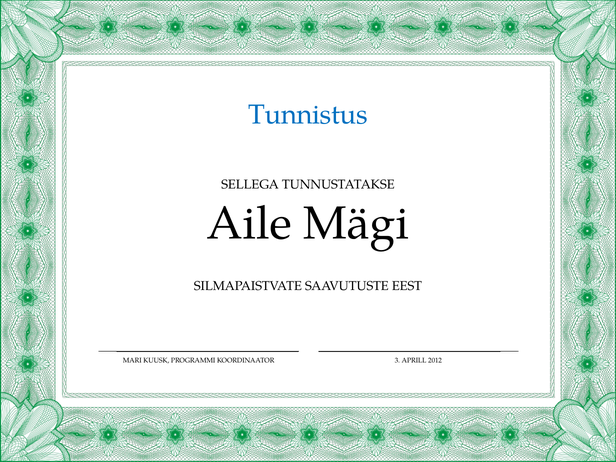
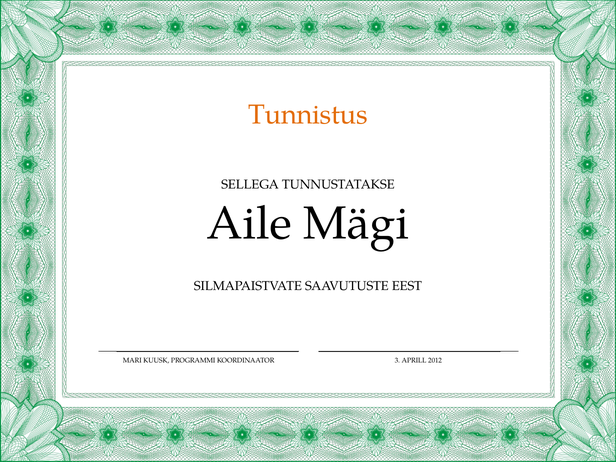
Tunnistus colour: blue -> orange
